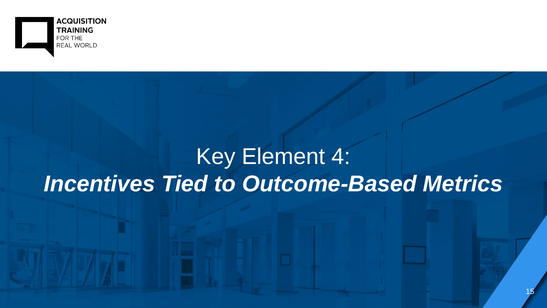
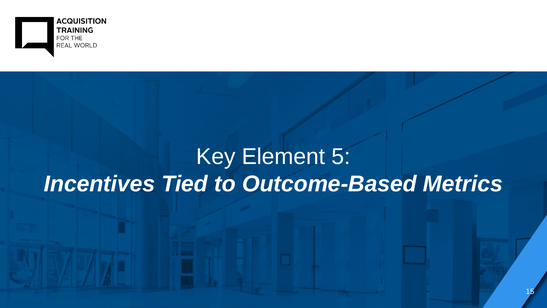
4: 4 -> 5
